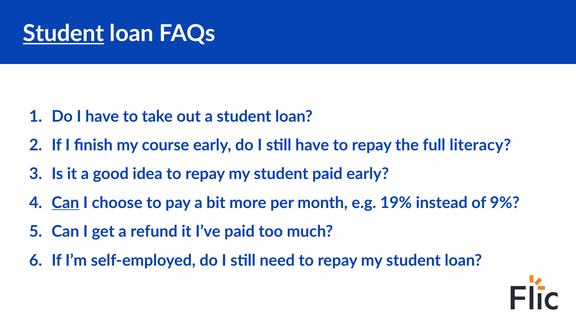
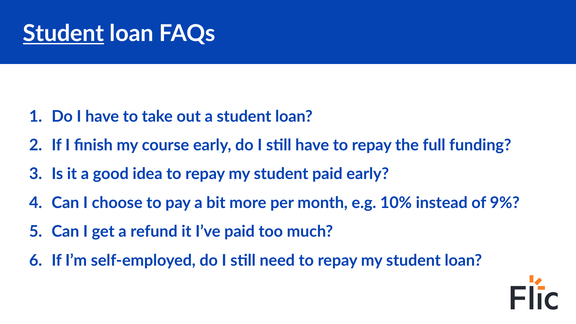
literacy: literacy -> funding
Can at (65, 203) underline: present -> none
19%: 19% -> 10%
